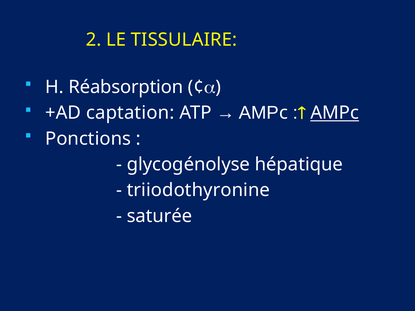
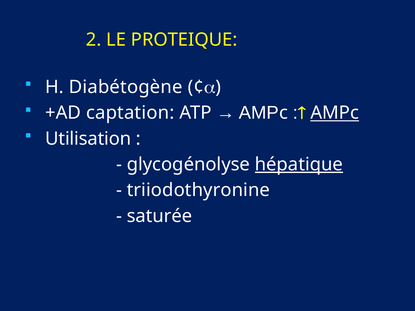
TISSULAIRE: TISSULAIRE -> PROTEIQUE
Réabsorption: Réabsorption -> Diabétogène
Ponctions: Ponctions -> Utilisation
hépatique underline: none -> present
